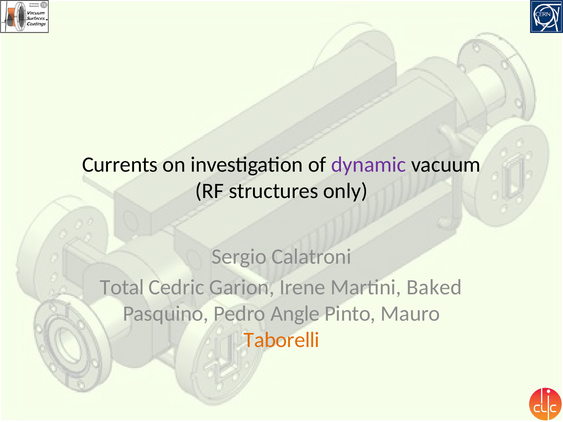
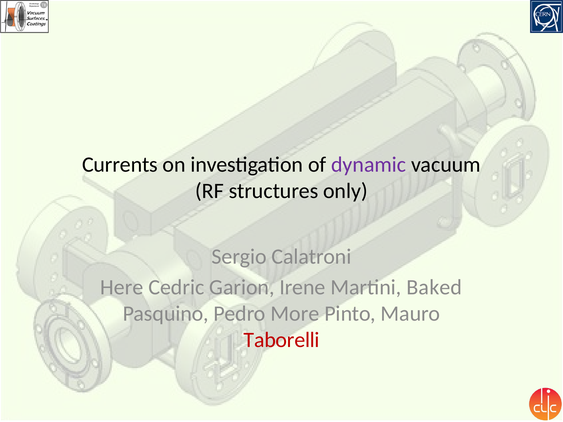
Total: Total -> Here
Angle: Angle -> More
Taborelli colour: orange -> red
